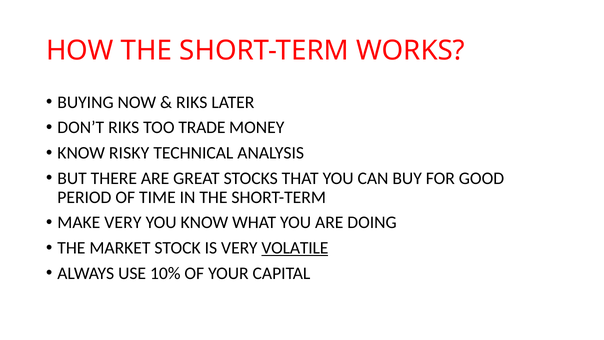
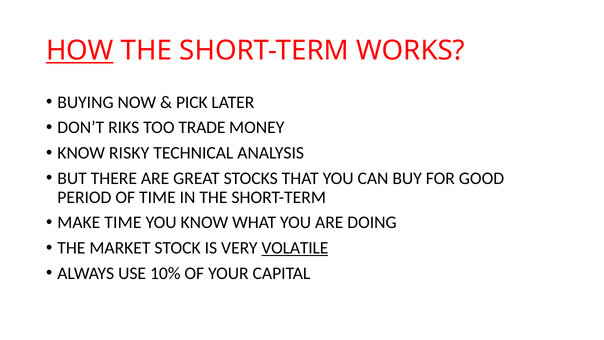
HOW underline: none -> present
RIKS at (192, 102): RIKS -> PICK
MAKE VERY: VERY -> TIME
